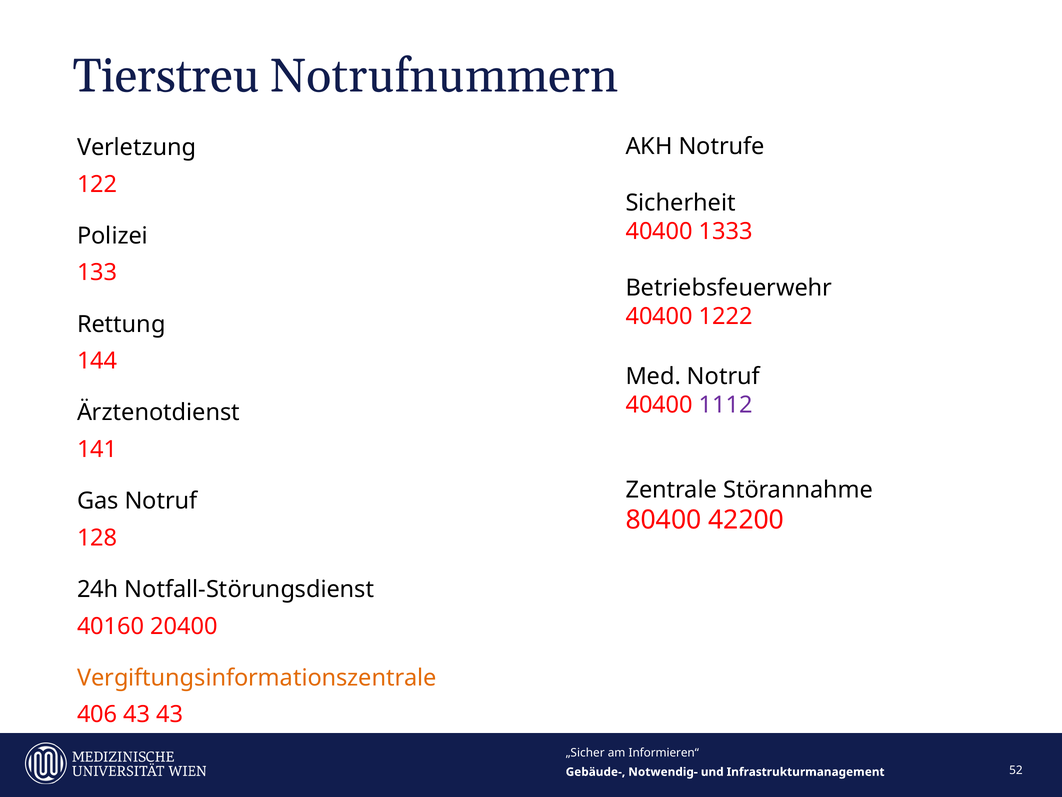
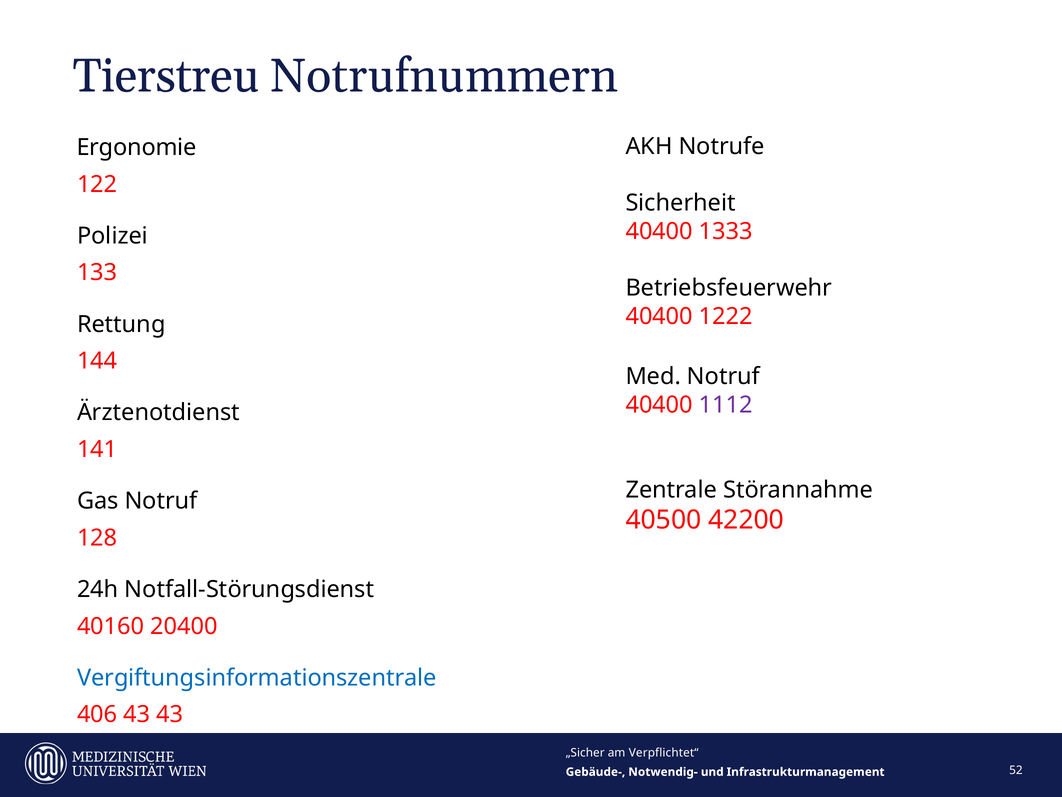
Verletzung: Verletzung -> Ergonomie
80400: 80400 -> 40500
Vergiftungsinformationszentrale colour: orange -> blue
Informieren“: Informieren“ -> Verpflichtet“
